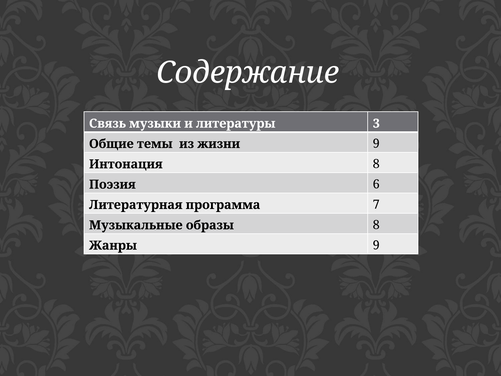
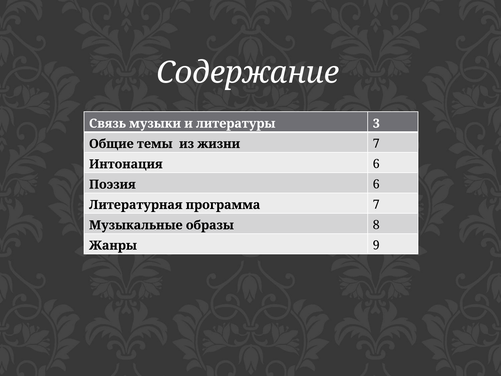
жизни 9: 9 -> 7
Интонация 8: 8 -> 6
